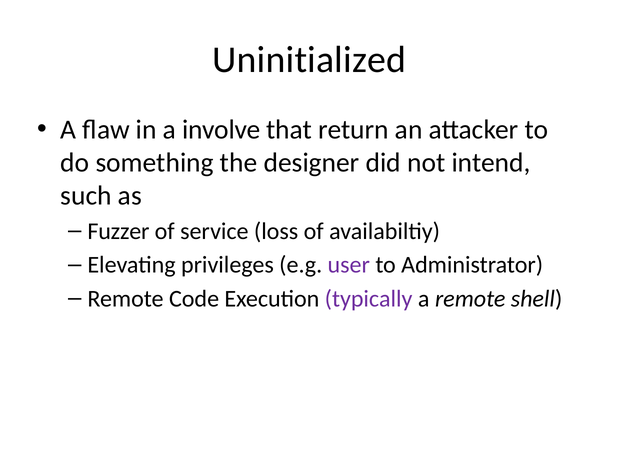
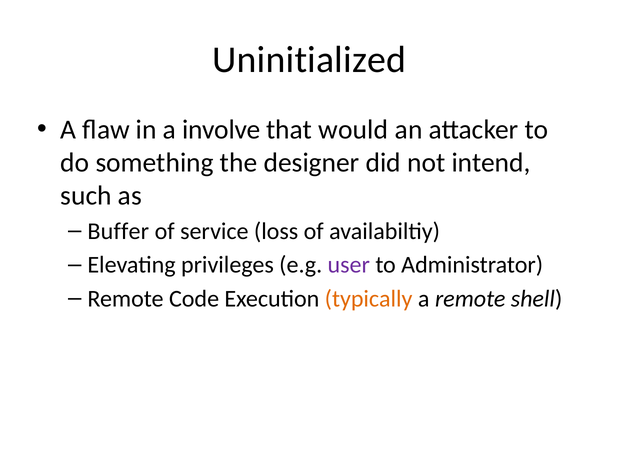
return: return -> would
Fuzzer: Fuzzer -> Buffer
typically colour: purple -> orange
